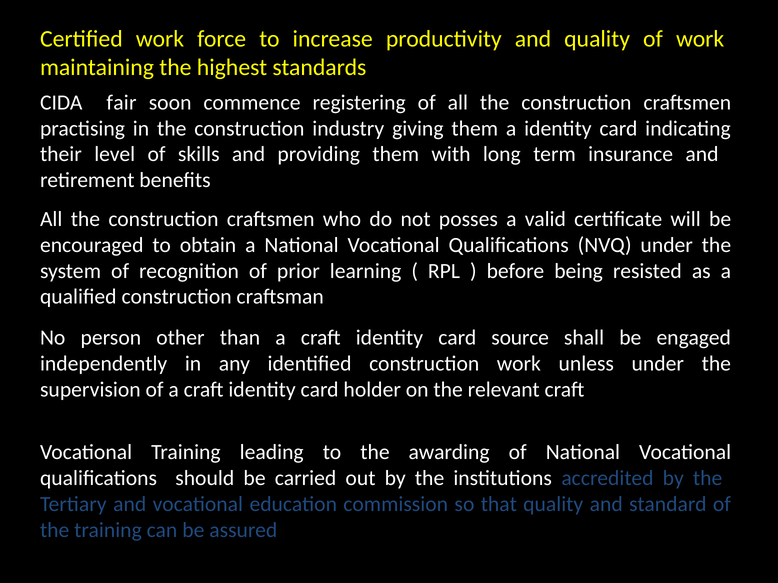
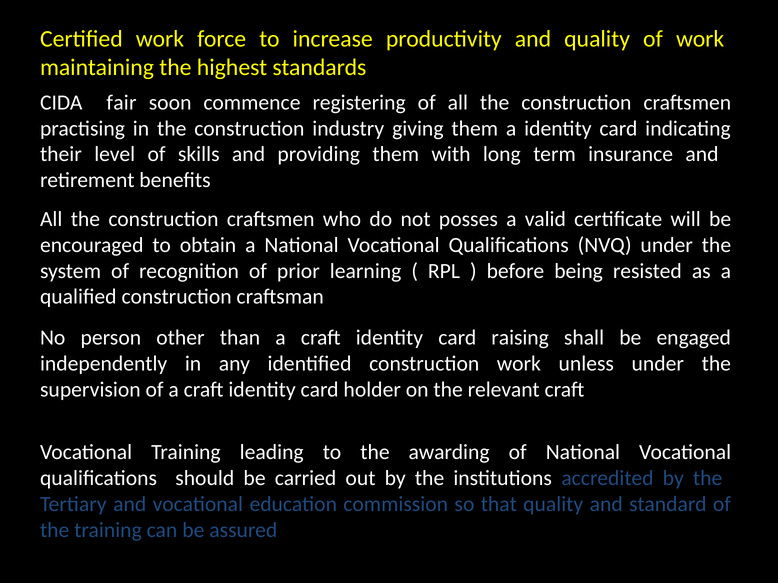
source: source -> raising
